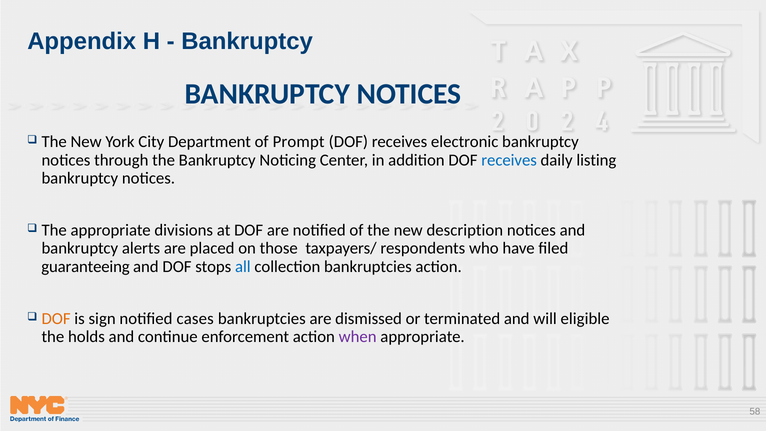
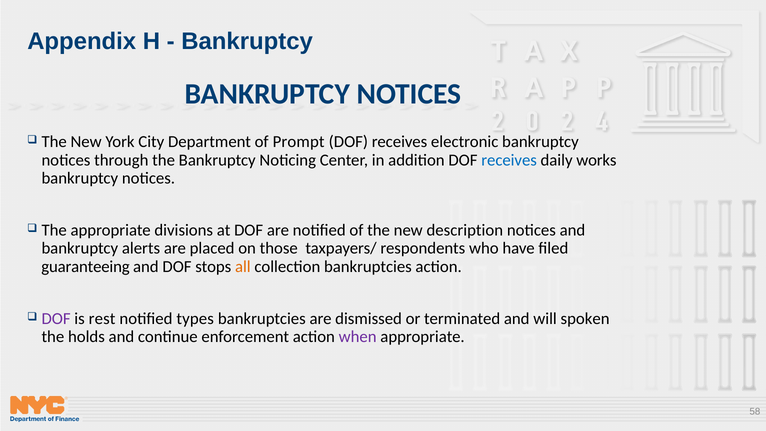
listing: listing -> works
all colour: blue -> orange
DOF at (56, 319) colour: orange -> purple
sign: sign -> rest
cases: cases -> types
eligible: eligible -> spoken
